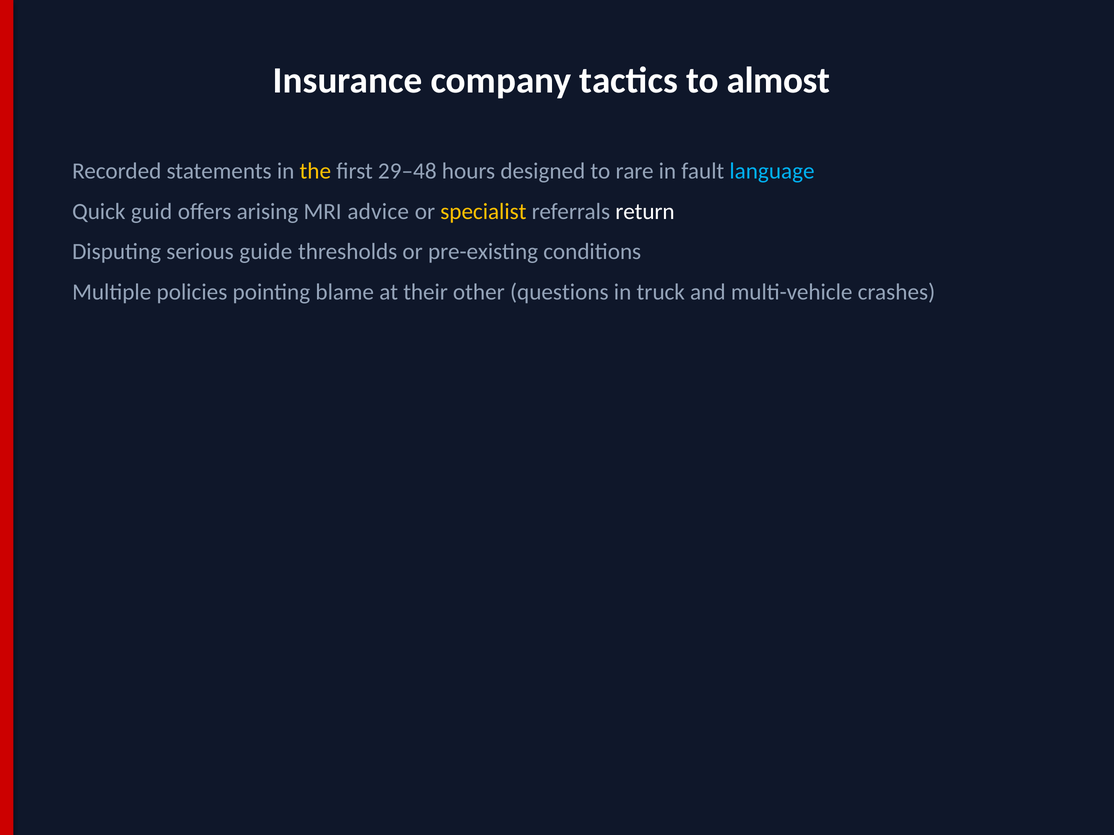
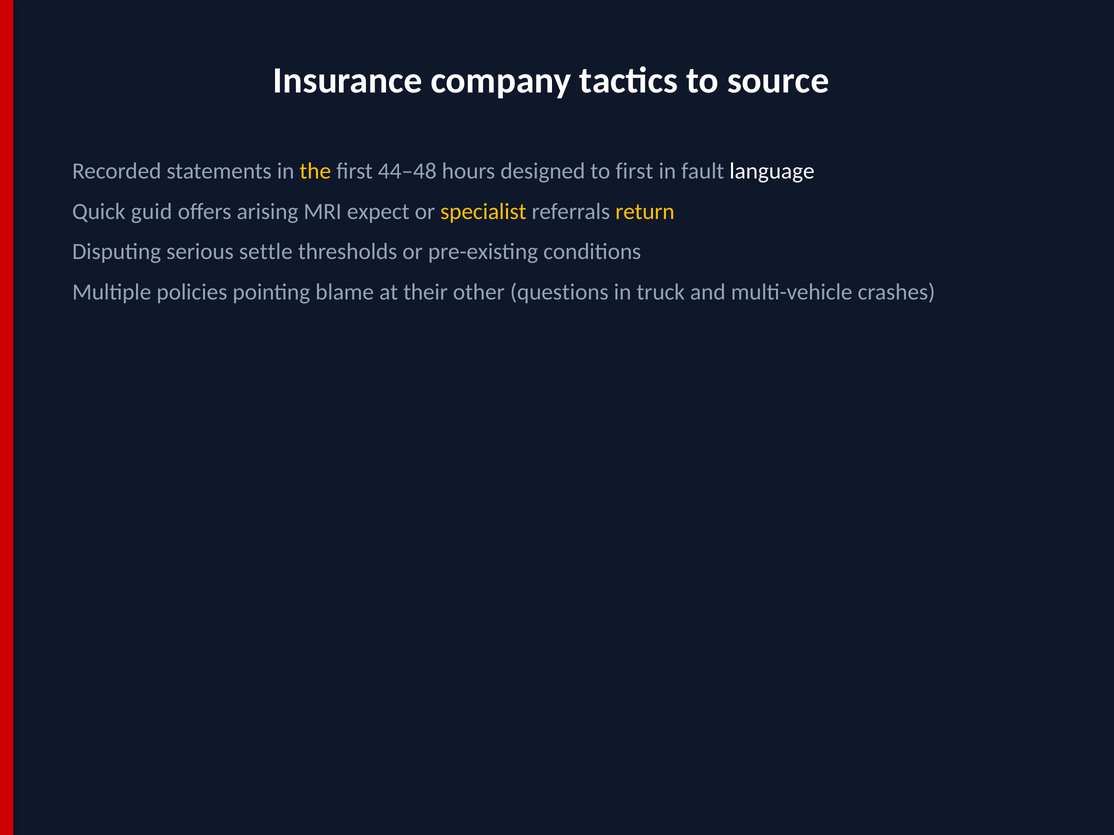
almost: almost -> source
29–48: 29–48 -> 44–48
to rare: rare -> first
language colour: light blue -> white
advice: advice -> expect
return colour: white -> yellow
guide: guide -> settle
